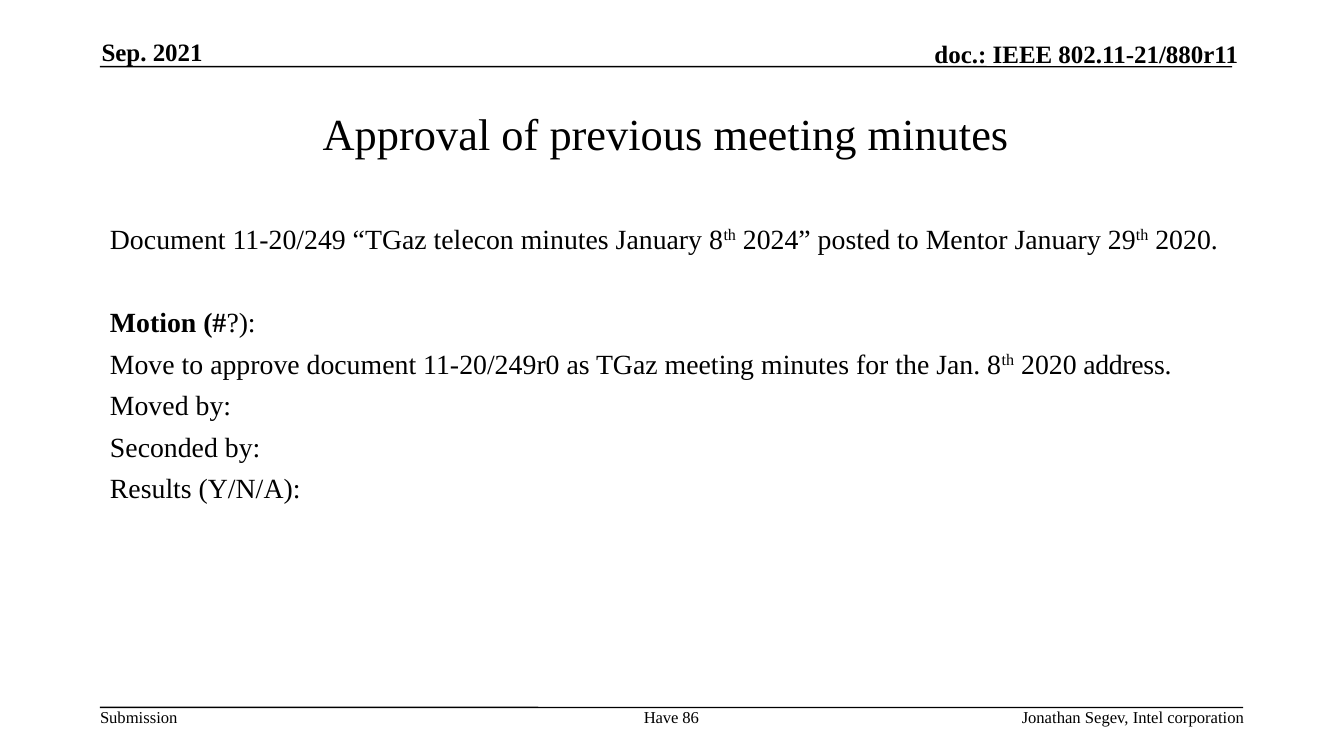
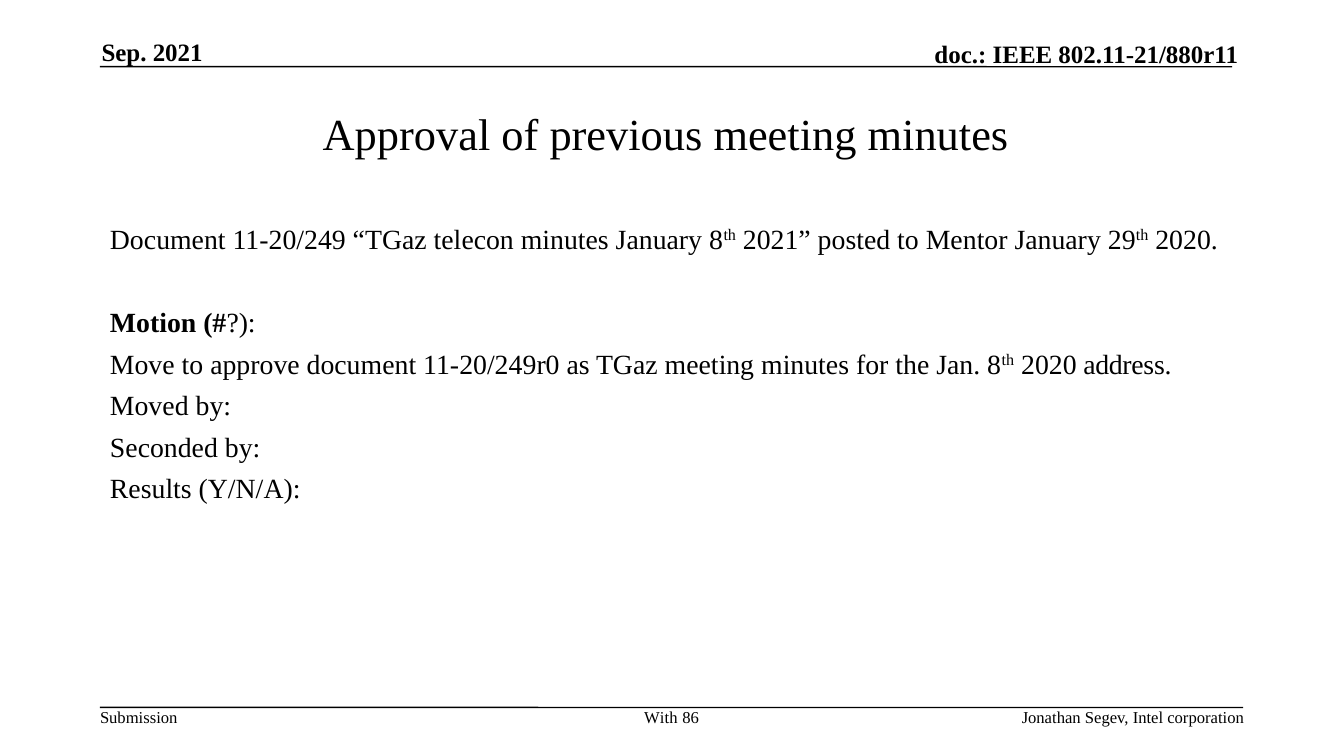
8th 2024: 2024 -> 2021
Have: Have -> With
